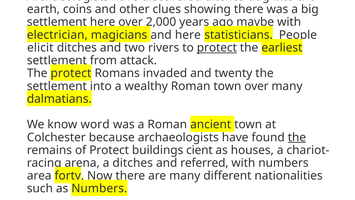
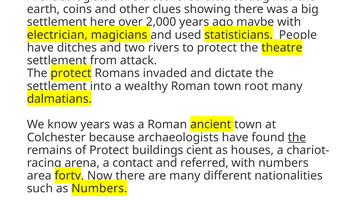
and here: here -> used
elicit at (40, 48): elicit -> have
protect at (217, 48) underline: present -> none
earliest: earliest -> theatre
twenty: twenty -> dictate
town over: over -> root
know word: word -> years
a ditches: ditches -> contact
